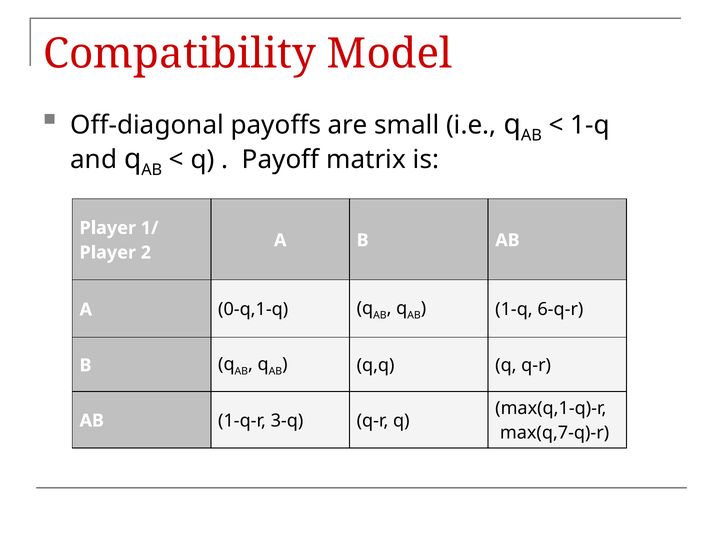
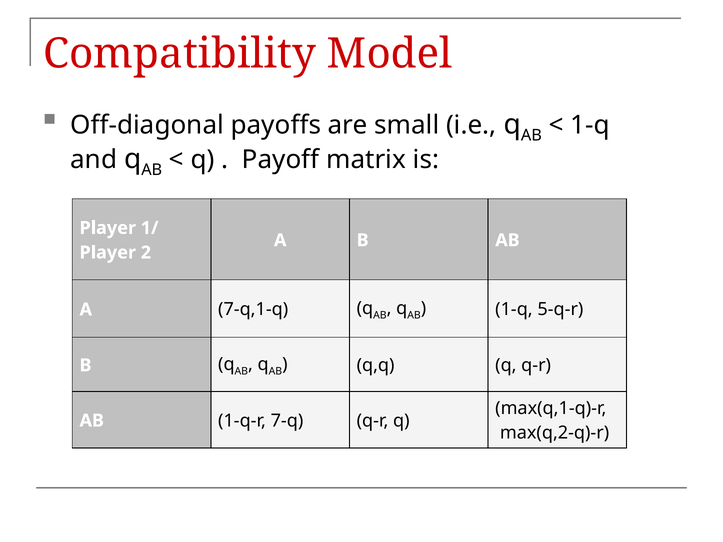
0-q,1-q: 0-q,1-q -> 7-q,1-q
6-q-r: 6-q-r -> 5-q-r
3-q: 3-q -> 7-q
max(q,7-q)-r: max(q,7-q)-r -> max(q,2-q)-r
